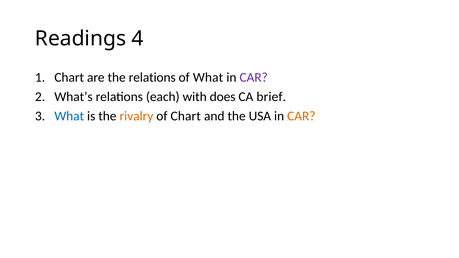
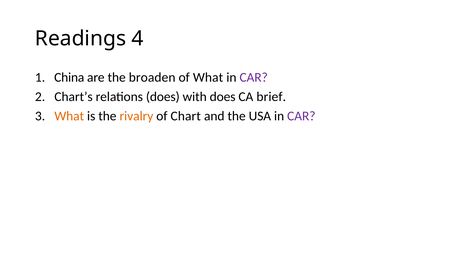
Chart at (69, 78): Chart -> China
the relations: relations -> broaden
What’s: What’s -> Chart’s
relations each: each -> does
What at (69, 116) colour: blue -> orange
CAR at (301, 116) colour: orange -> purple
